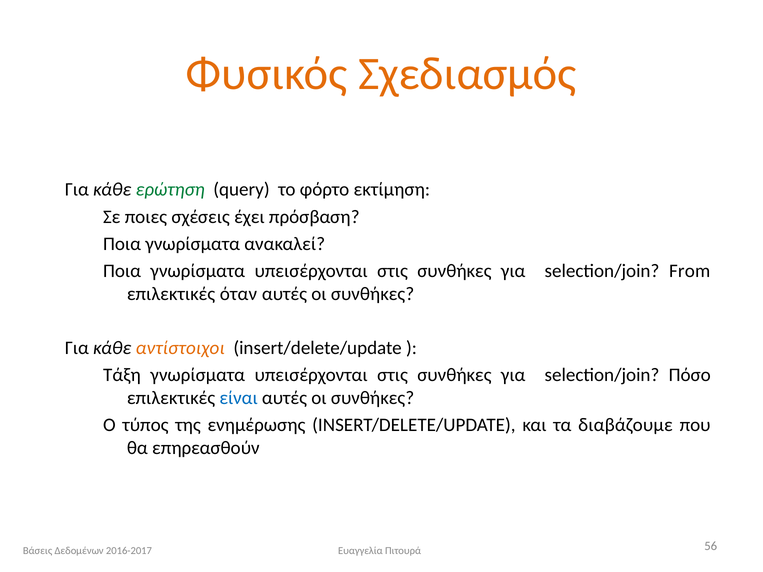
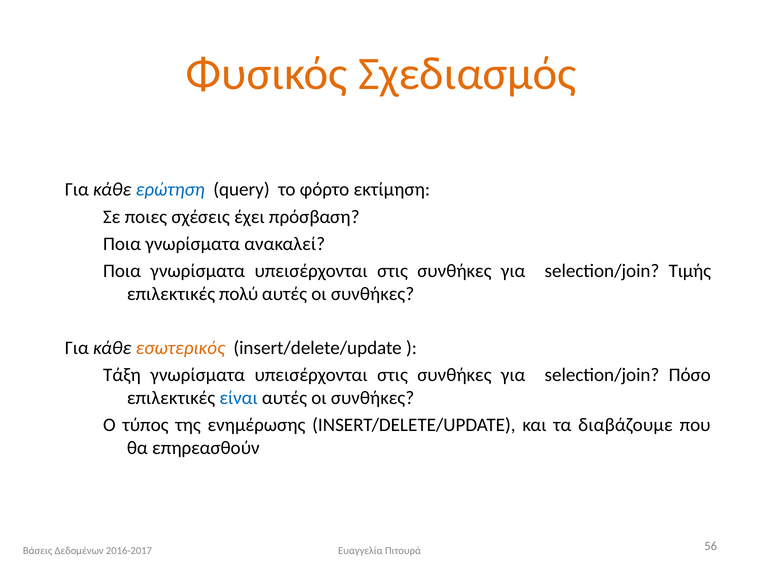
ερώτηση colour: green -> blue
From: From -> Τιμής
όταν: όταν -> πολύ
αντίστοιχοι: αντίστοιχοι -> εσωτερικός
